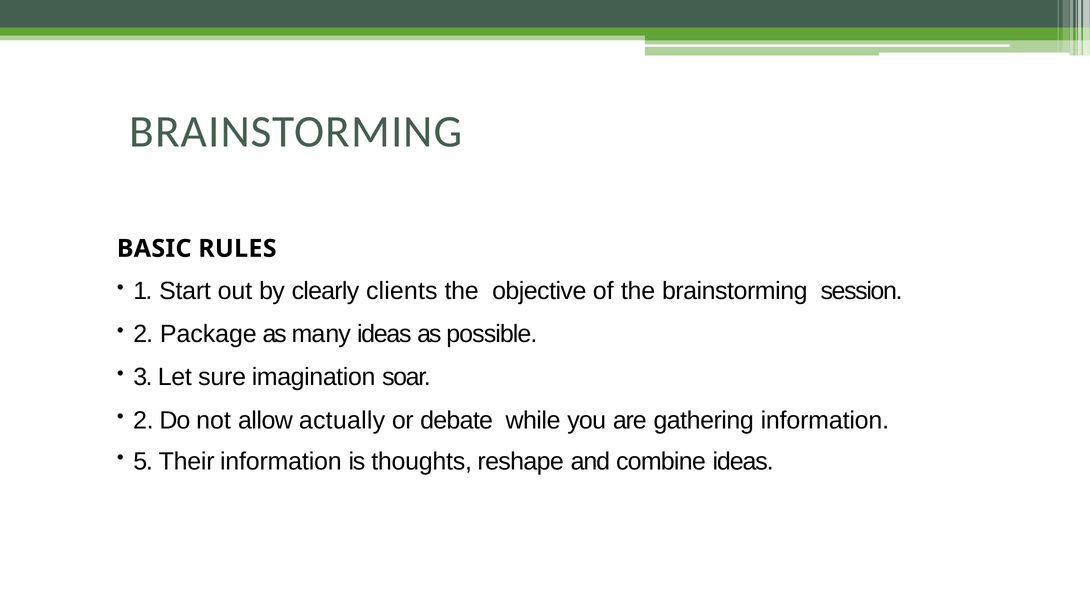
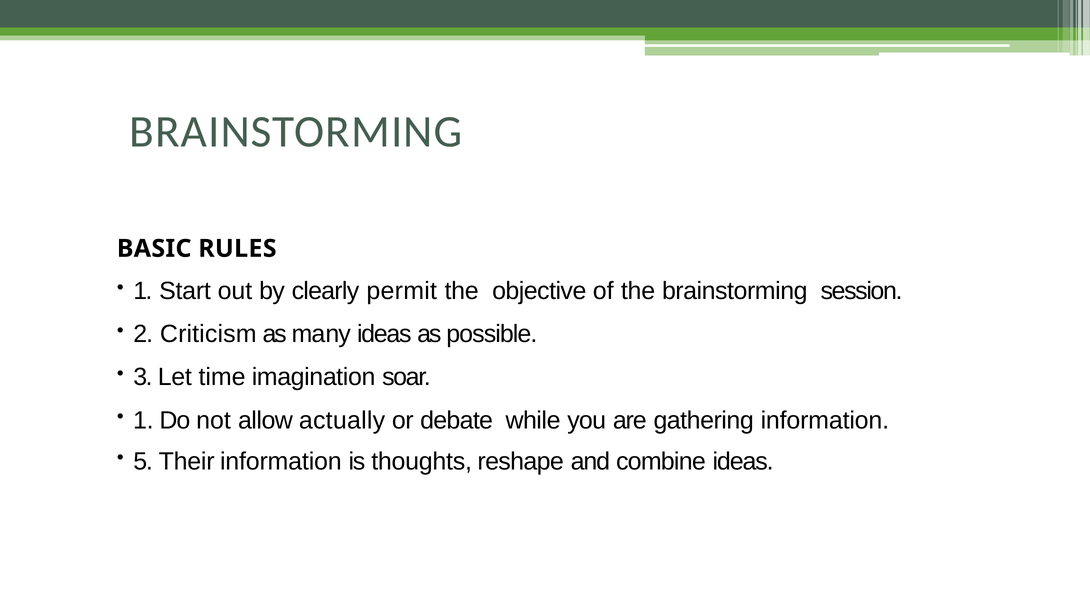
clients: clients -> permit
Package: Package -> Criticism
sure: sure -> time
2 at (143, 420): 2 -> 1
